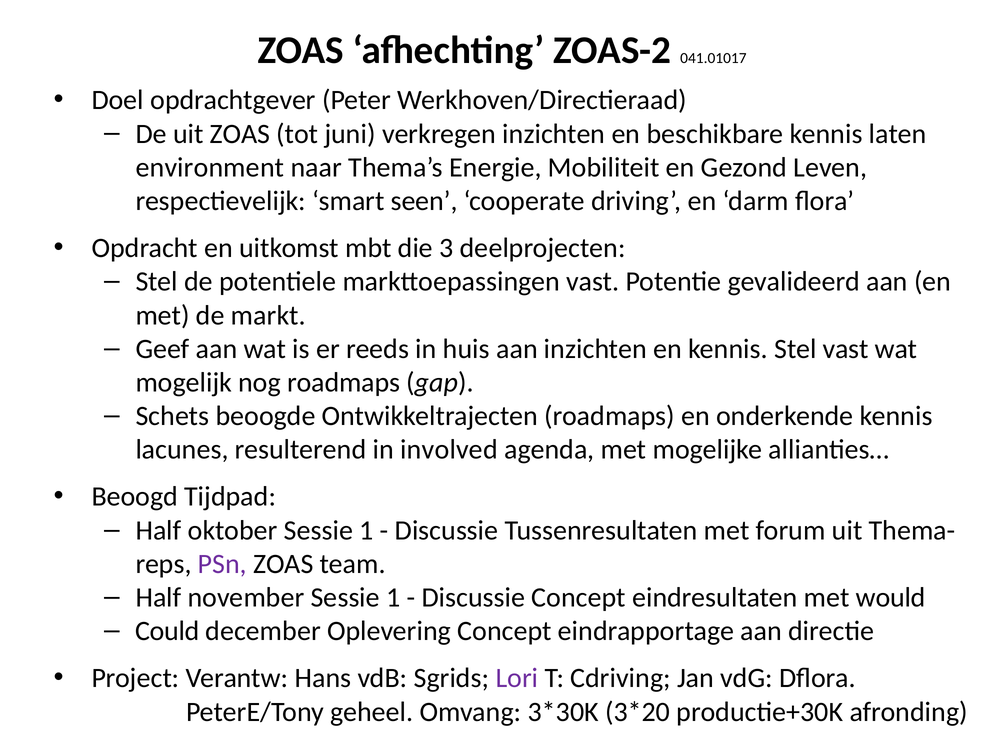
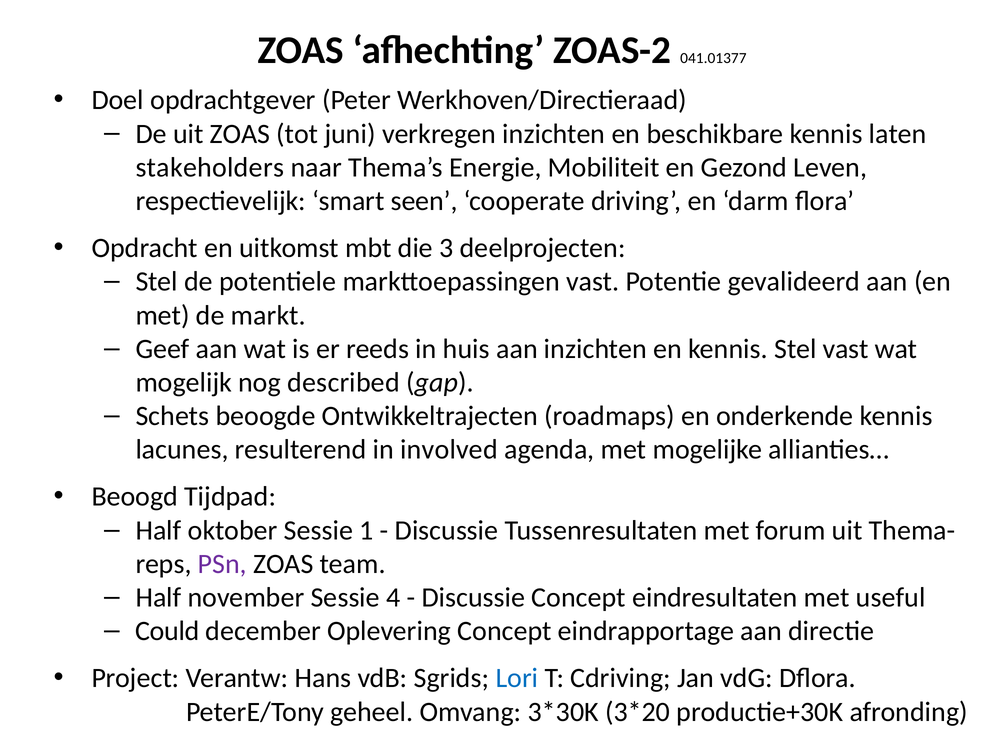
041.01017: 041.01017 -> 041.01377
environment: environment -> stakeholders
nog roadmaps: roadmaps -> described
november Sessie 1: 1 -> 4
would: would -> useful
Lori colour: purple -> blue
